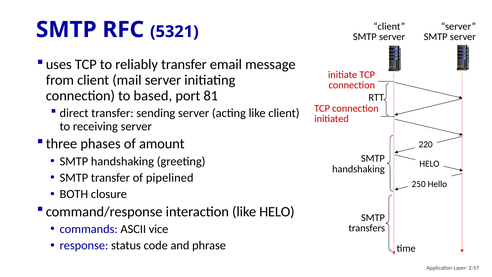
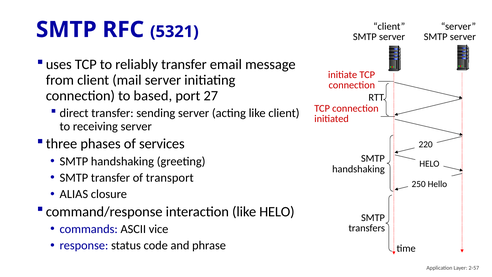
81: 81 -> 27
amount: amount -> services
pipelined: pipelined -> transport
BOTH: BOTH -> ALIAS
